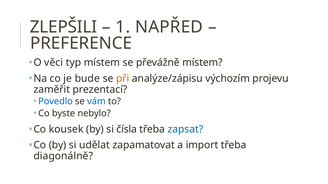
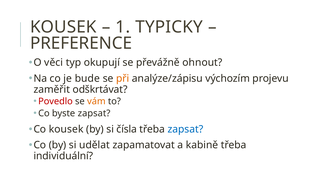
ZLEPŠILI at (63, 27): ZLEPŠILI -> KOUSEK
NAPŘED: NAPŘED -> TYPICKY
typ místem: místem -> okupují
převážně místem: místem -> ohnout
prezentací: prezentací -> odškrtávat
Povedlo colour: blue -> red
vám colour: blue -> orange
byste nebylo: nebylo -> zapsat
import: import -> kabině
diagonálně: diagonálně -> individuální
